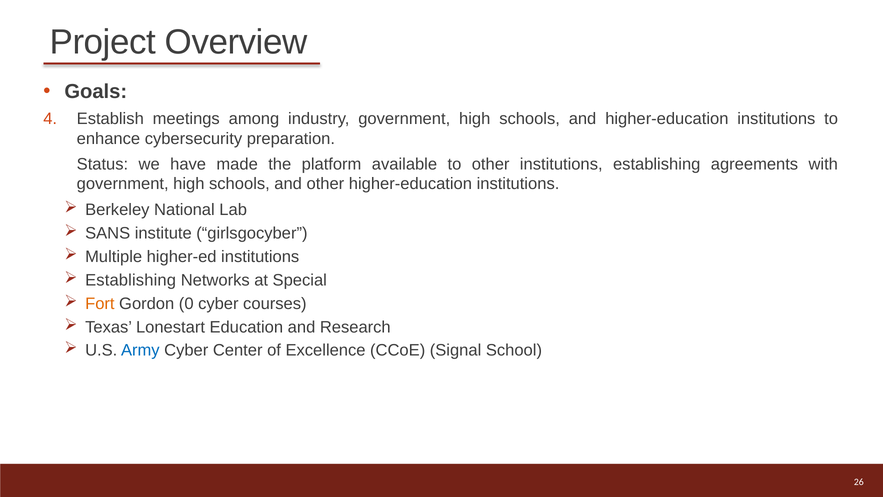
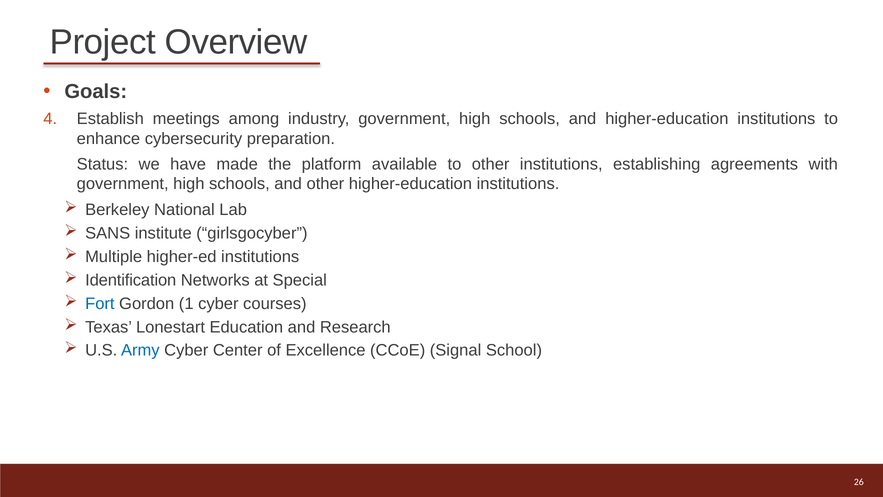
Establishing at (131, 280): Establishing -> Identification
Fort colour: orange -> blue
0: 0 -> 1
